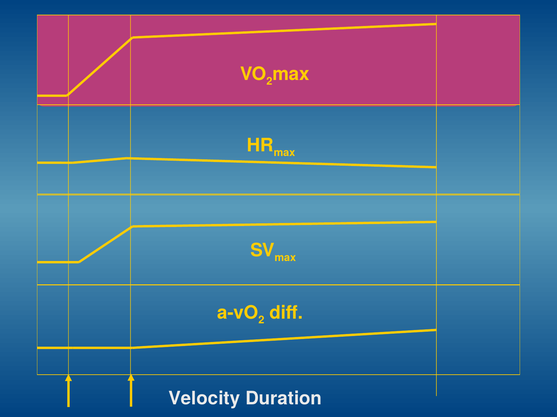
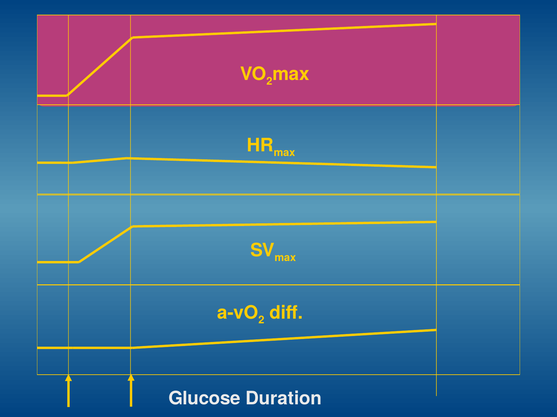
Velocity: Velocity -> Glucose
